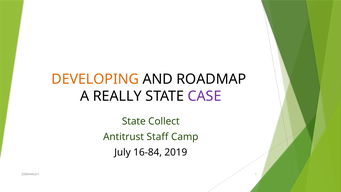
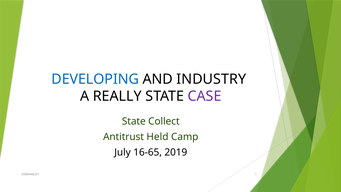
DEVELOPING colour: orange -> blue
ROADMAP: ROADMAP -> INDUSTRY
Staff: Staff -> Held
16-84: 16-84 -> 16-65
